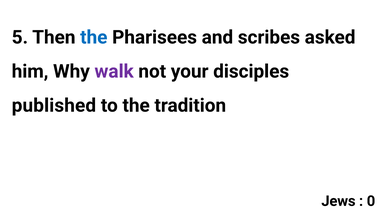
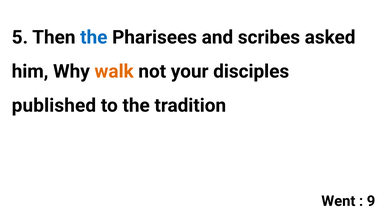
walk colour: purple -> orange
Jews: Jews -> Went
0: 0 -> 9
